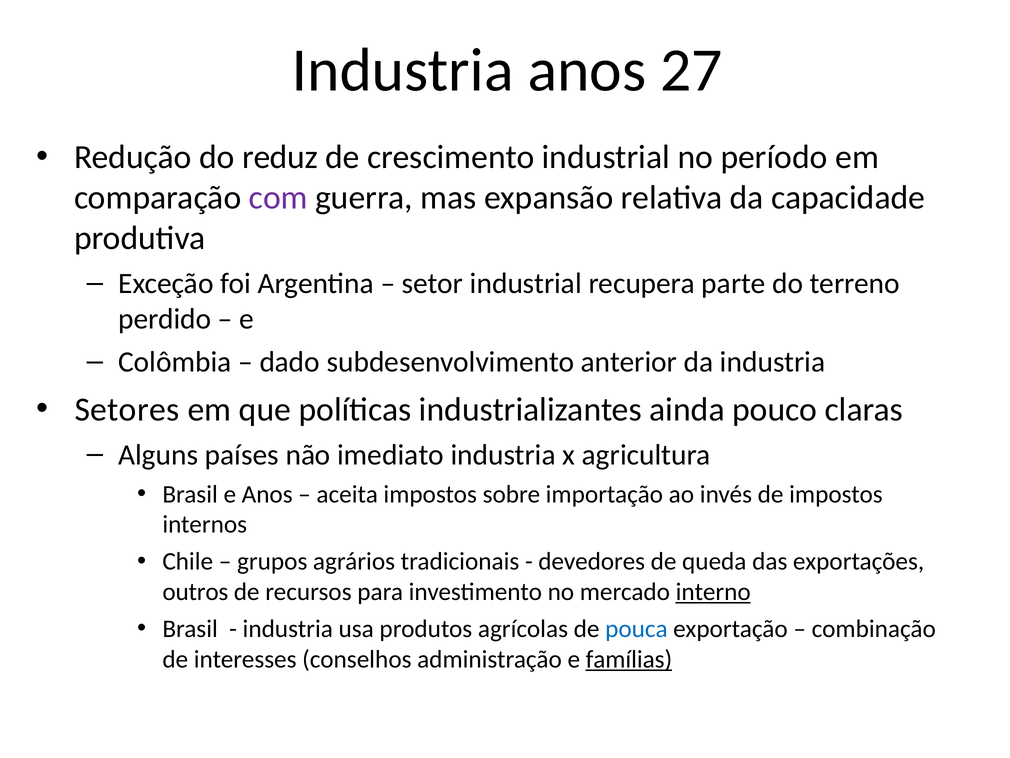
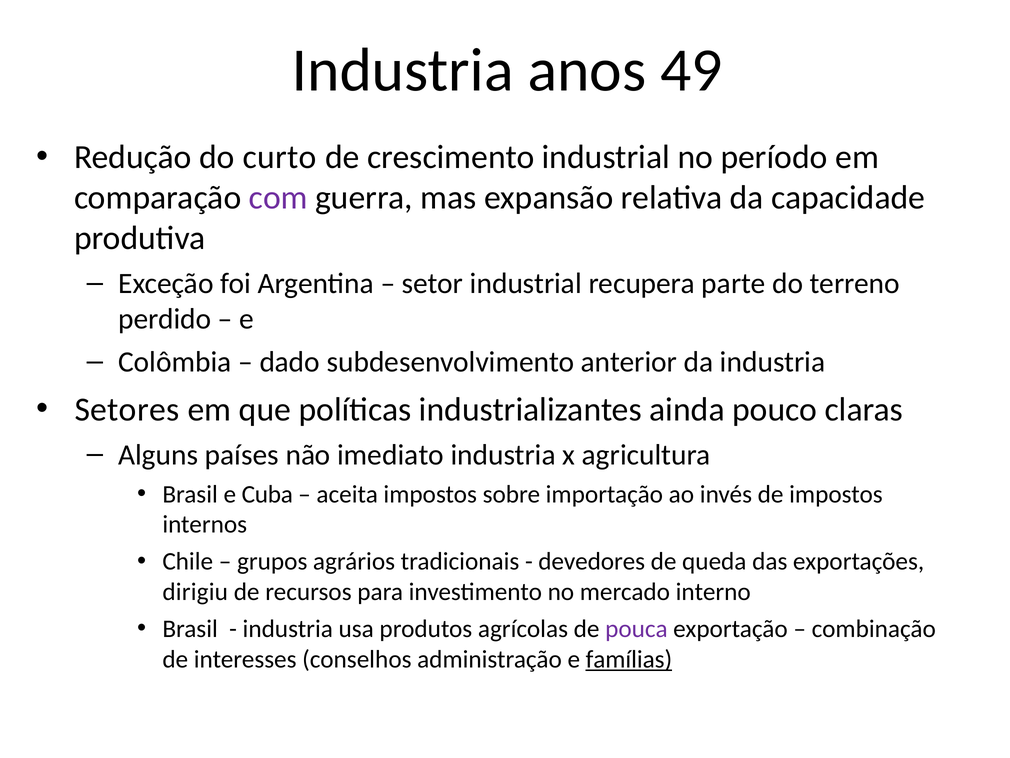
27: 27 -> 49
reduz: reduz -> curto
e Anos: Anos -> Cuba
outros: outros -> dirigiu
interno underline: present -> none
pouca colour: blue -> purple
